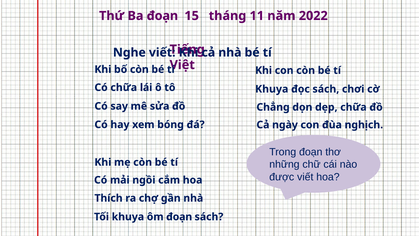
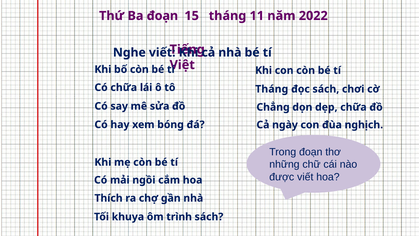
Khuya at (272, 89): Khuya -> Tháng
ôm đoạn: đoạn -> trình
